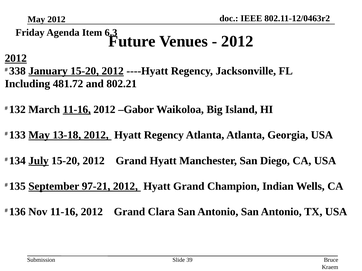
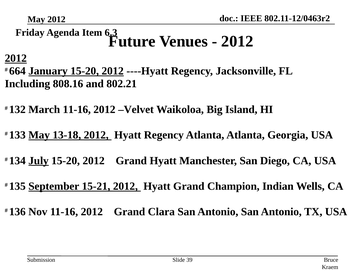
338: 338 -> 664
481.72: 481.72 -> 808.16
11-16 at (77, 110) underline: present -> none
Gabor: Gabor -> Velvet
97-21: 97-21 -> 15-21
